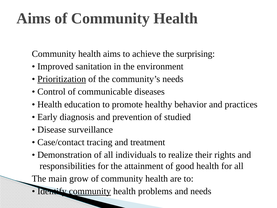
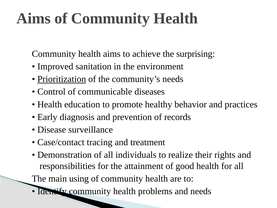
studied: studied -> records
grow: grow -> using
community at (90, 191) underline: present -> none
